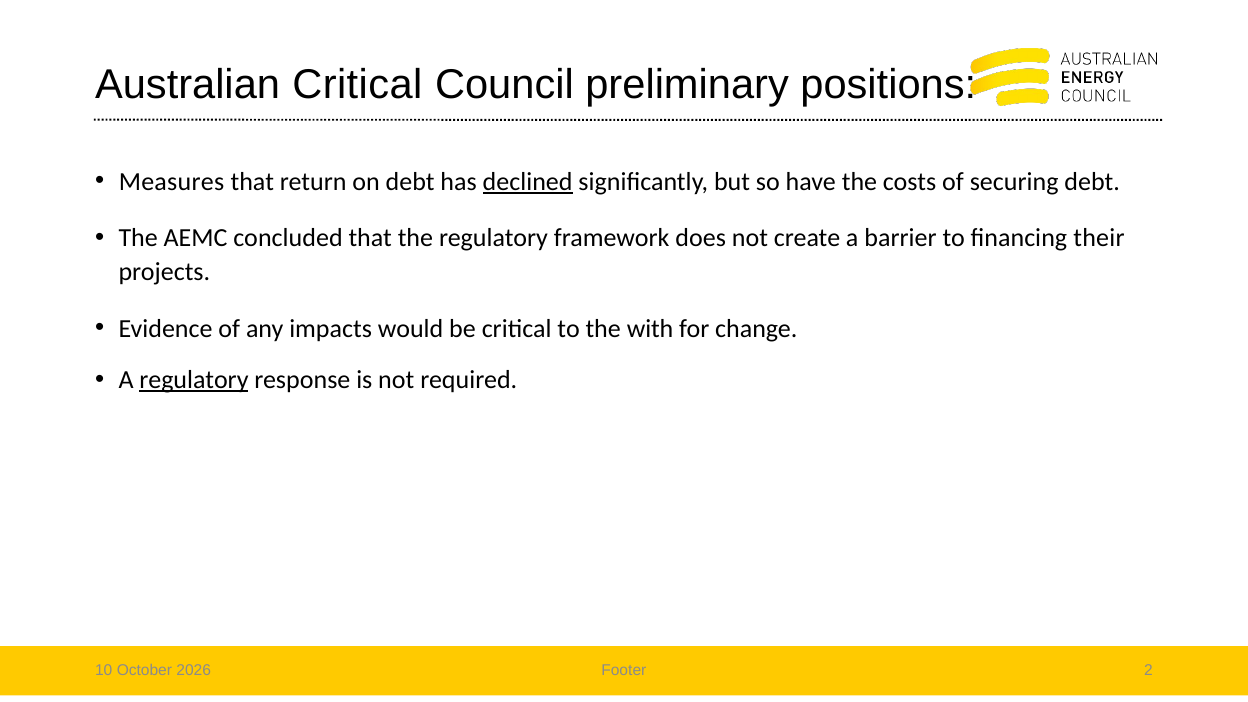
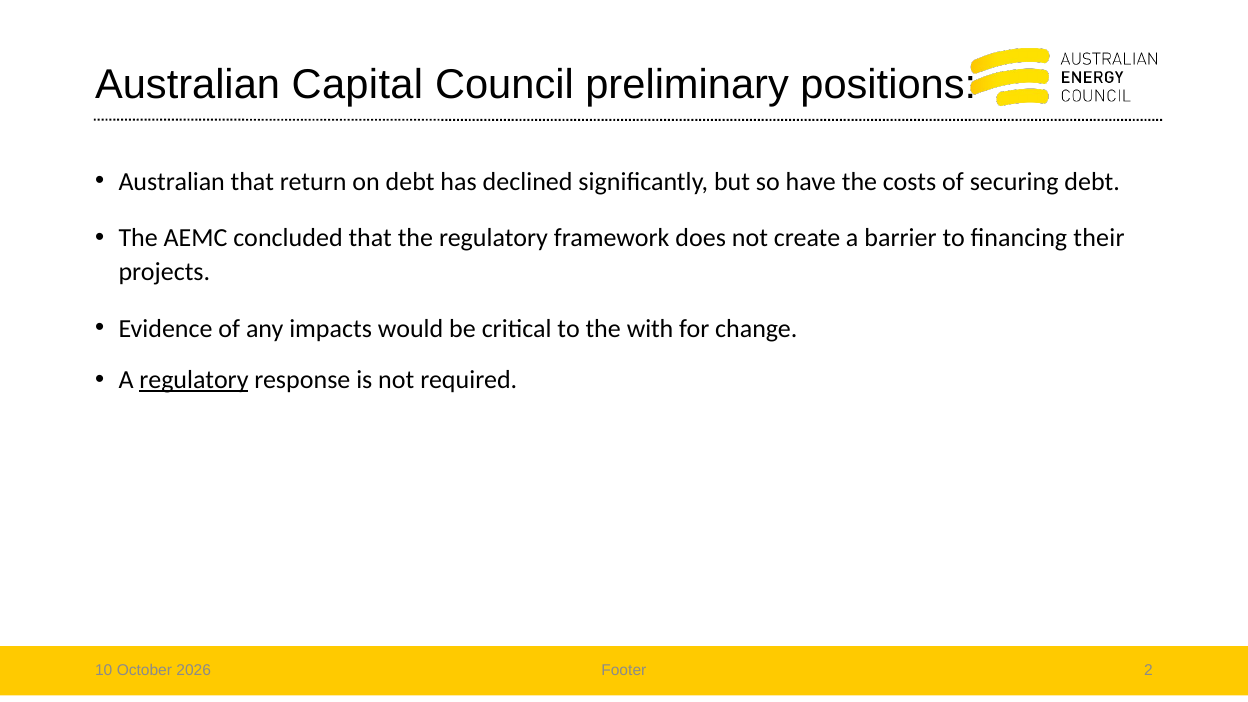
Australian Critical: Critical -> Capital
Measures at (172, 182): Measures -> Australian
declined underline: present -> none
